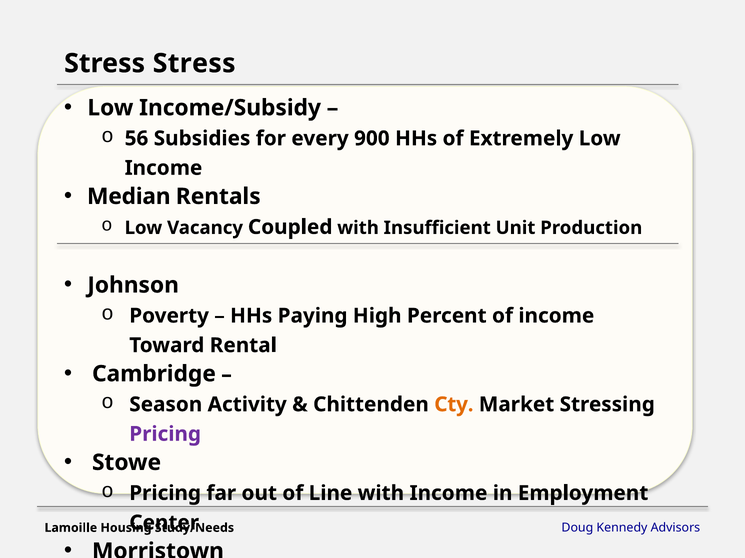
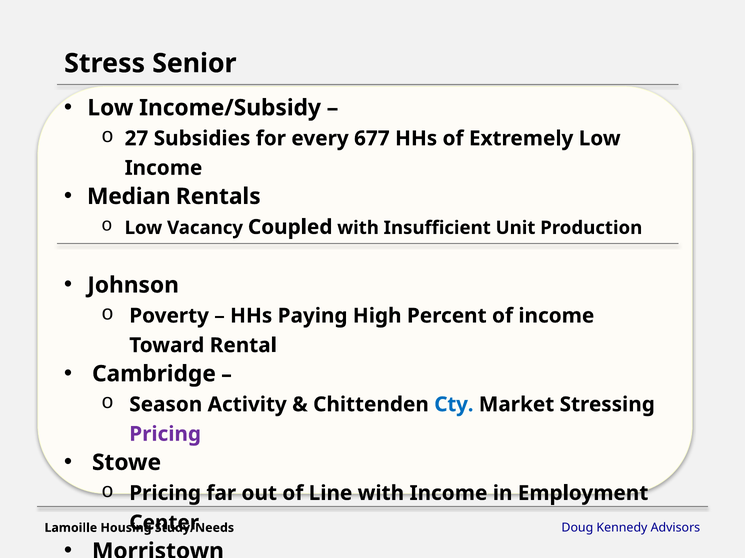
Stress Stress: Stress -> Senior
56: 56 -> 27
900: 900 -> 677
Cty colour: orange -> blue
